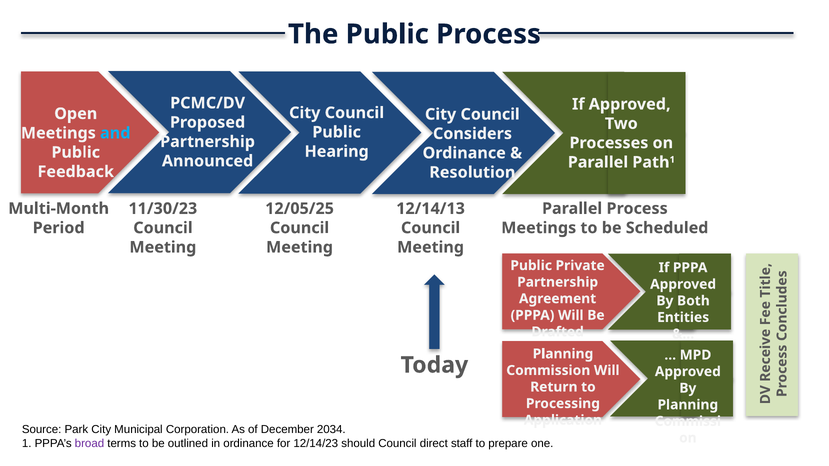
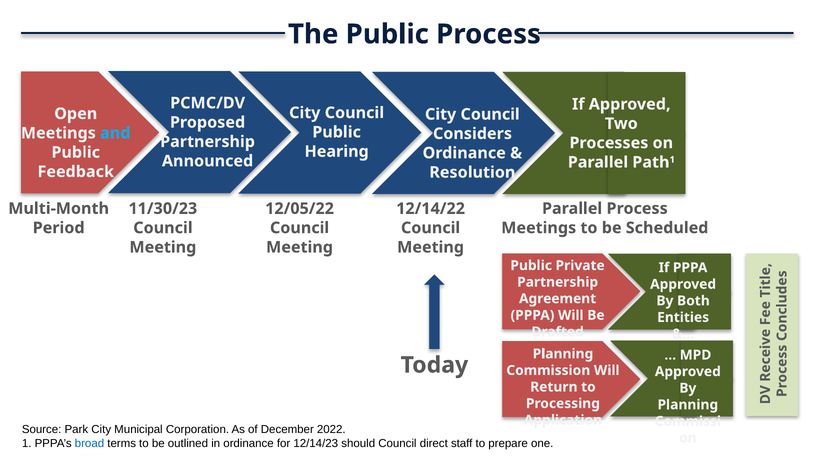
12/05/25: 12/05/25 -> 12/05/22
12/14/13: 12/14/13 -> 12/14/22
2034: 2034 -> 2022
broad colour: purple -> blue
